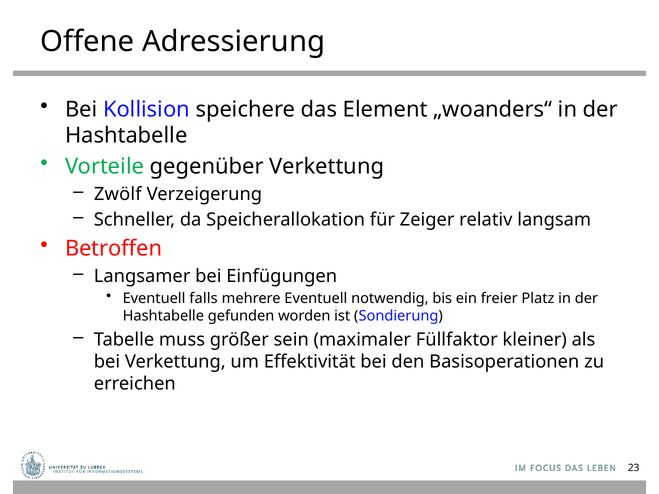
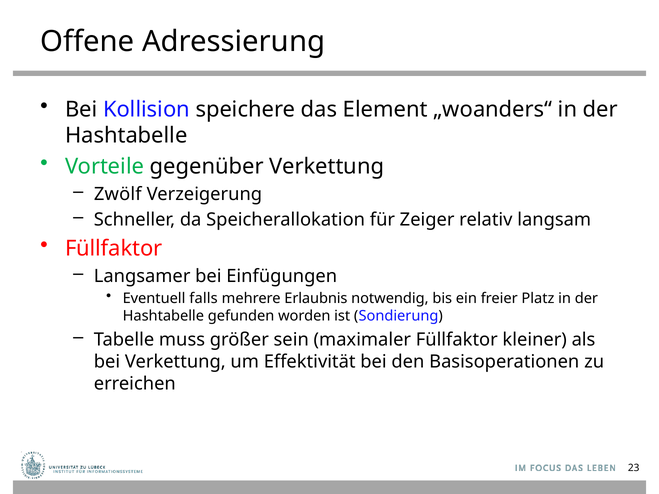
Betroffen at (114, 249): Betroffen -> Füllfaktor
mehrere Eventuell: Eventuell -> Erlaubnis
